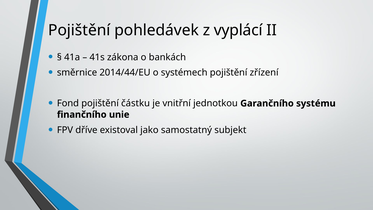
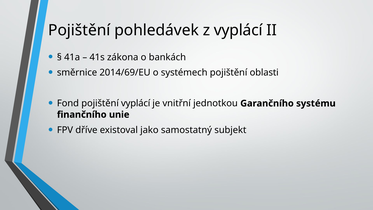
2014/44/EU: 2014/44/EU -> 2014/69/EU
zřízení: zřízení -> oblasti
pojištění částku: částku -> vyplácí
